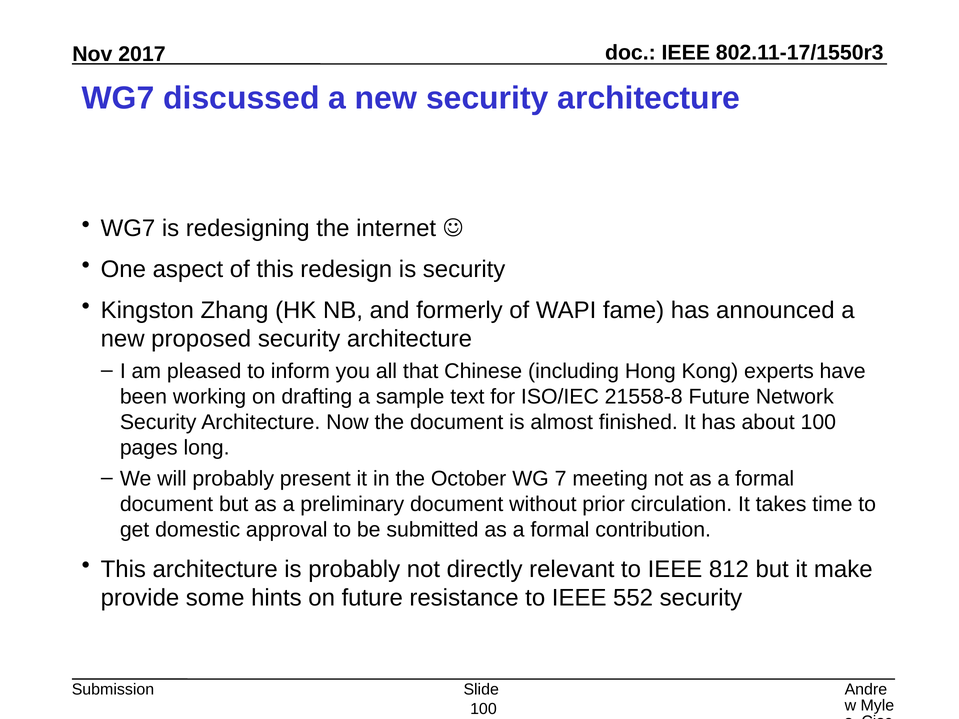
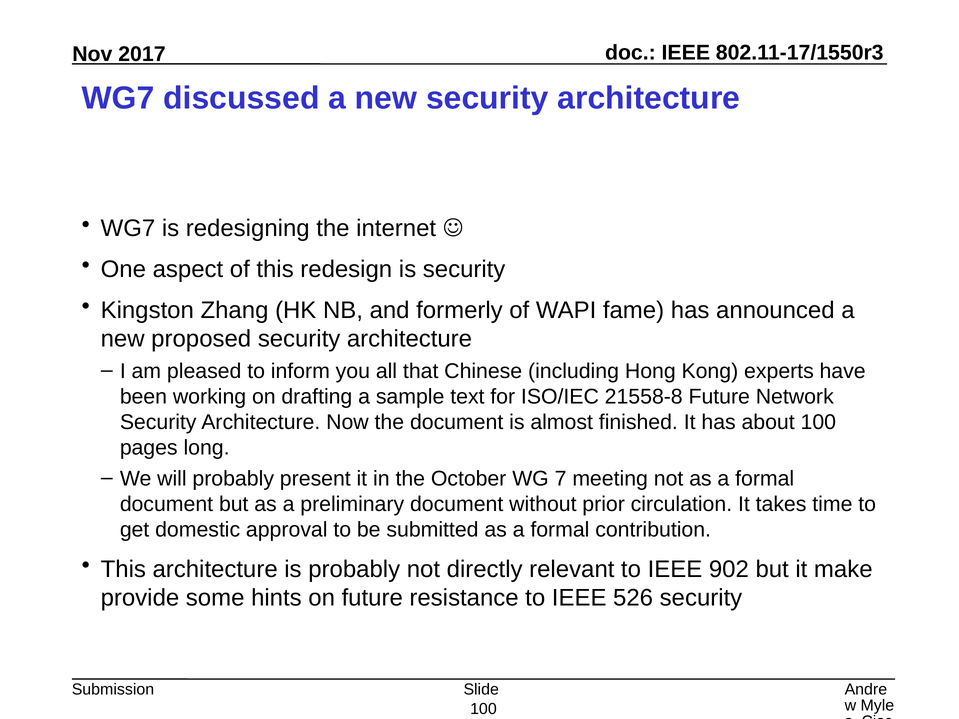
812: 812 -> 902
552: 552 -> 526
